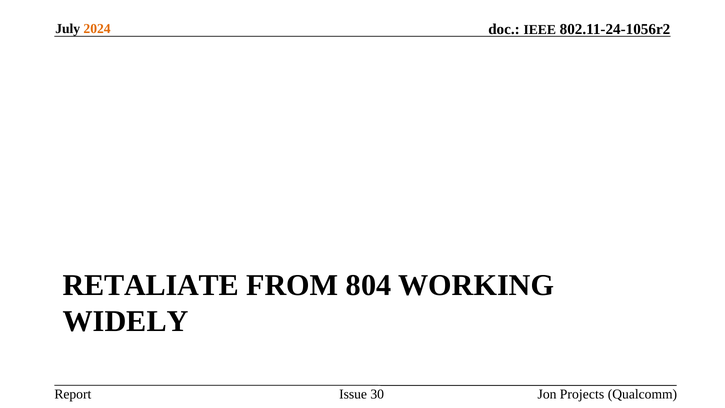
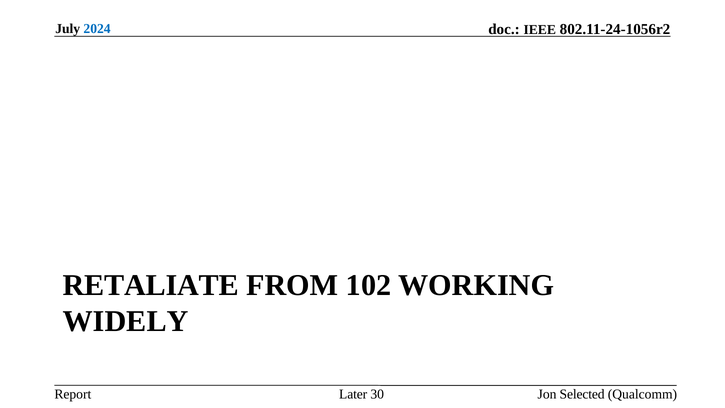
2024 colour: orange -> blue
804: 804 -> 102
Issue: Issue -> Later
Projects: Projects -> Selected
